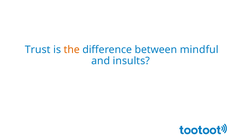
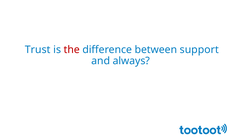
the colour: orange -> red
mindful: mindful -> support
insults: insults -> always
